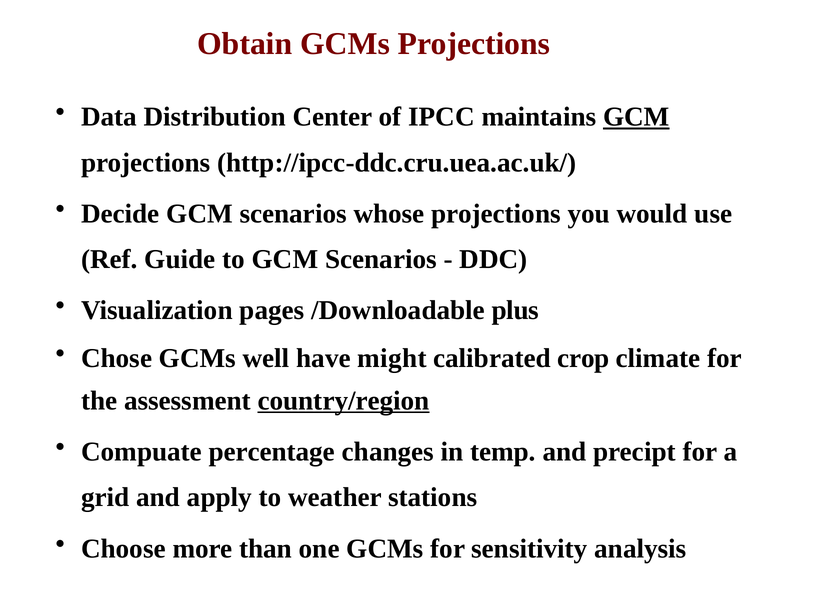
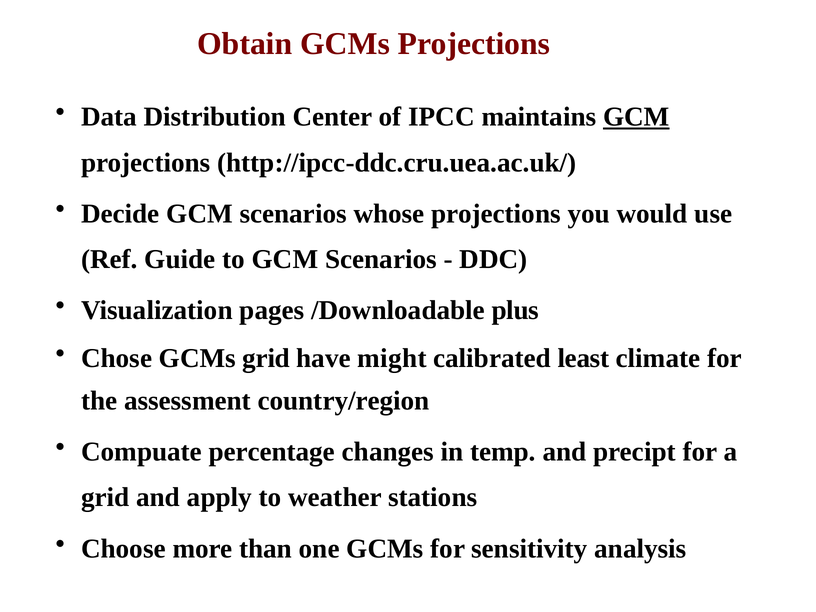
GCMs well: well -> grid
crop: crop -> least
country/region underline: present -> none
